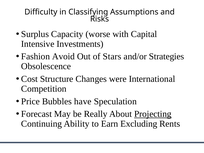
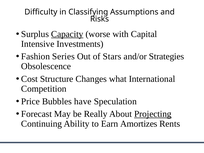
Capacity underline: none -> present
Avoid: Avoid -> Series
were: were -> what
Excluding: Excluding -> Amortizes
